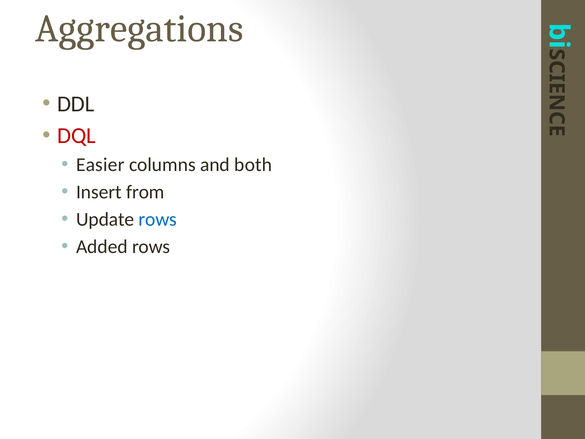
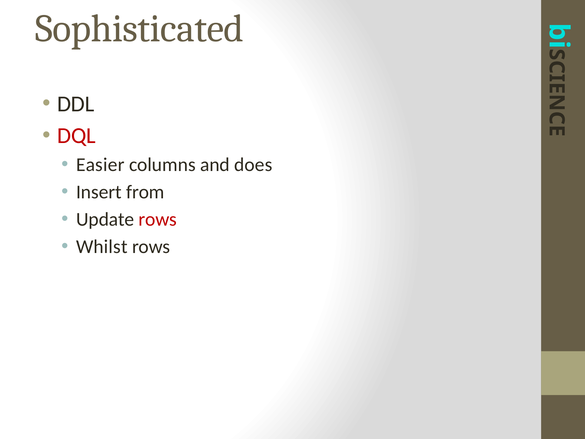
Aggregations: Aggregations -> Sophisticated
both: both -> does
rows at (158, 219) colour: blue -> red
Added: Added -> Whilst
